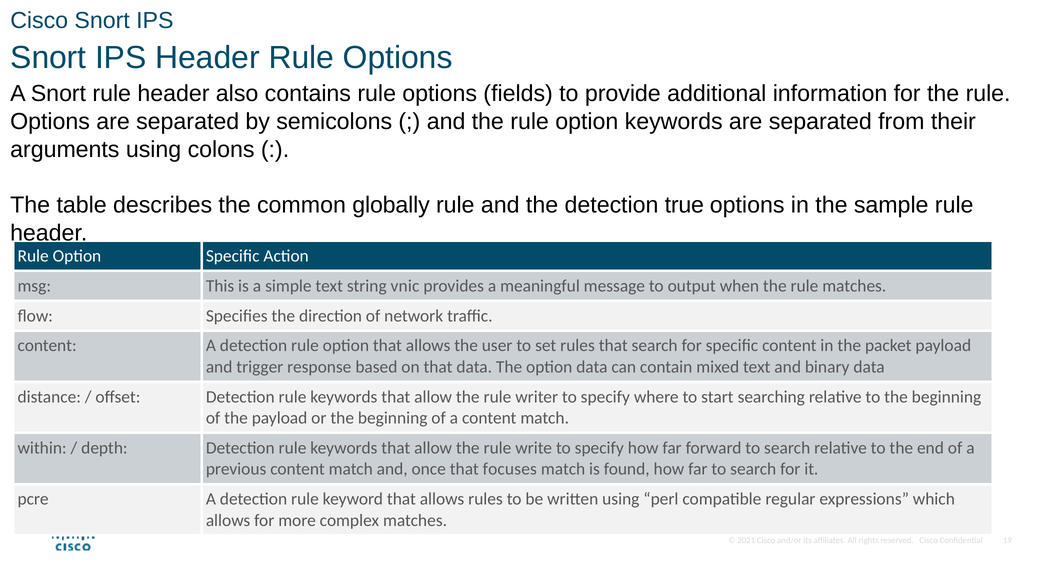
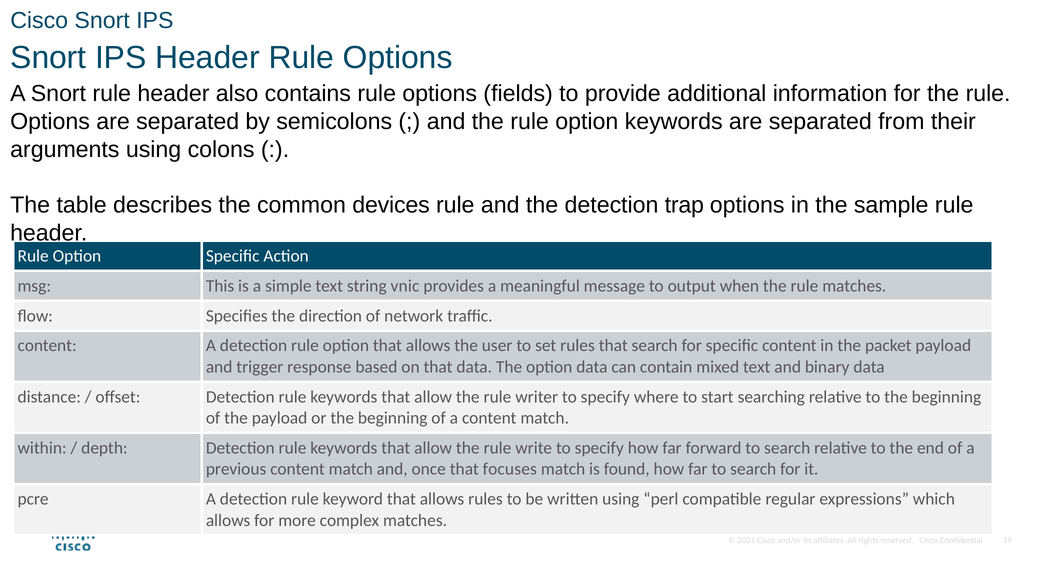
globally: globally -> devices
true: true -> trap
